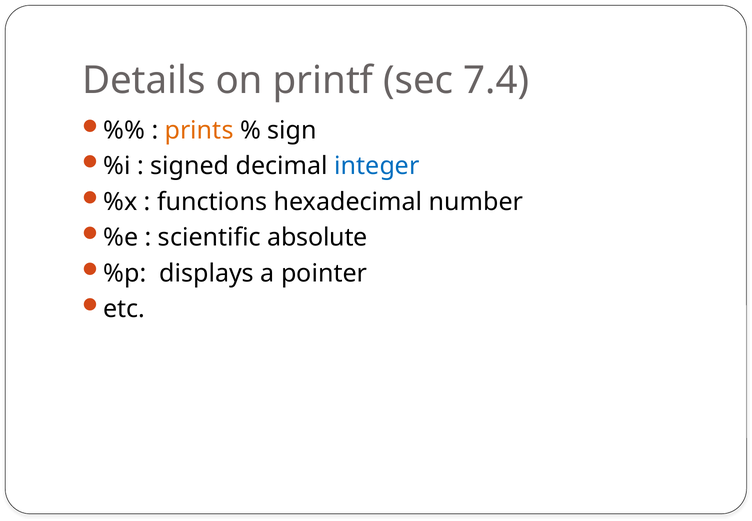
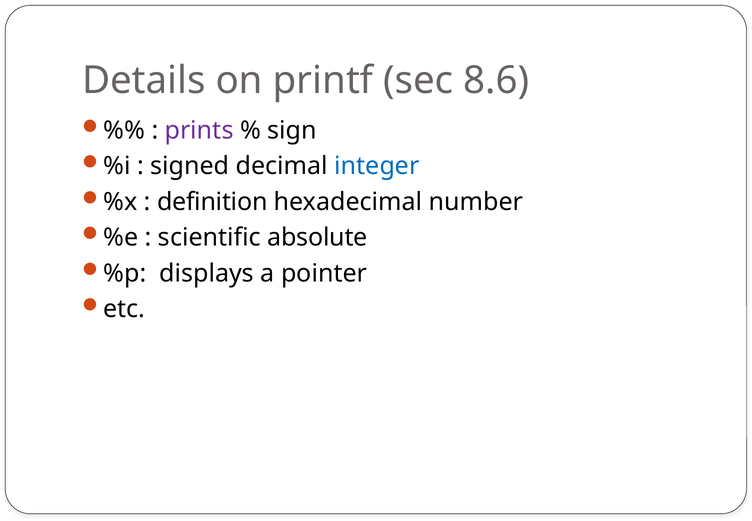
7.4: 7.4 -> 8.6
prints colour: orange -> purple
functions: functions -> definition
